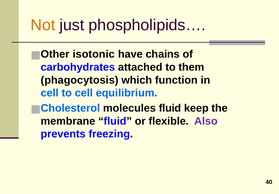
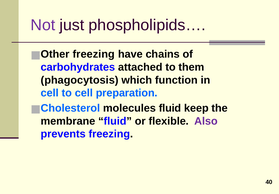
Not colour: orange -> purple
Other isotonic: isotonic -> freezing
equilibrium: equilibrium -> preparation
